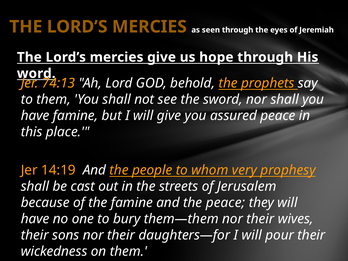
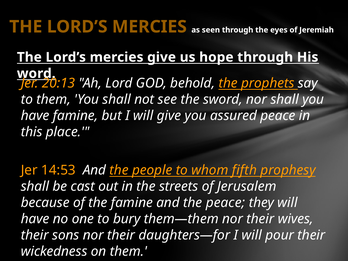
74:13: 74:13 -> 20:13
14:19: 14:19 -> 14:53
very: very -> fifth
